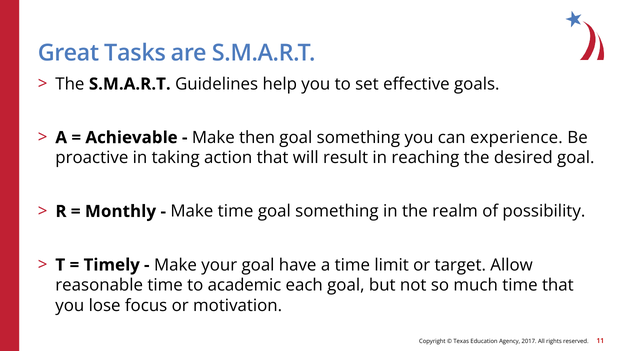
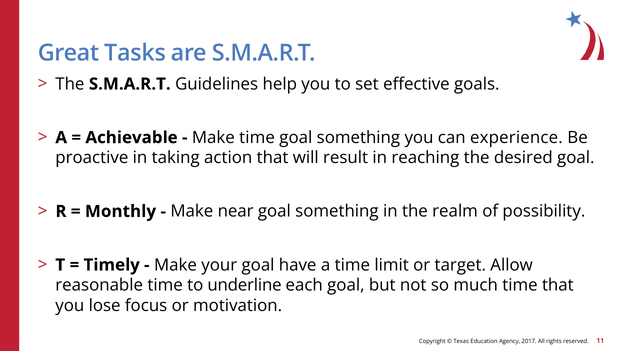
Make then: then -> time
Make time: time -> near
academic: academic -> underline
